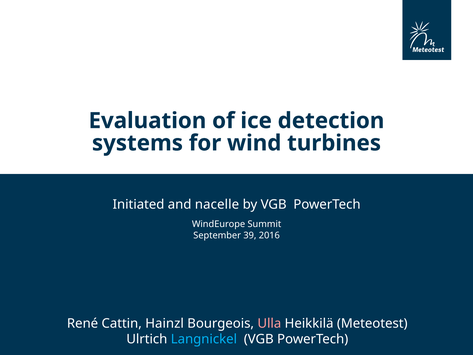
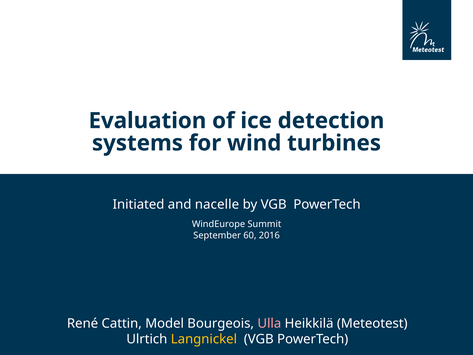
39: 39 -> 60
Hainzl: Hainzl -> Model
Langnickel colour: light blue -> yellow
